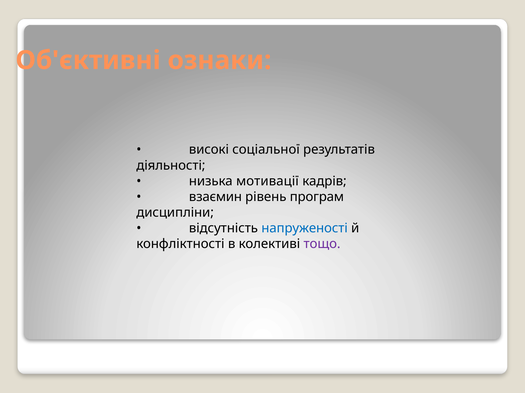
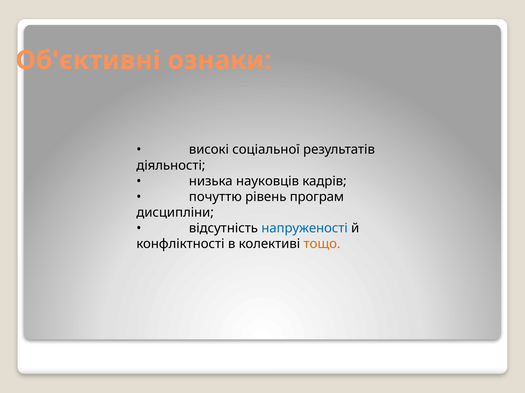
мотивації: мотивації -> науковців
взаємин: взаємин -> почуттю
тощо colour: purple -> orange
